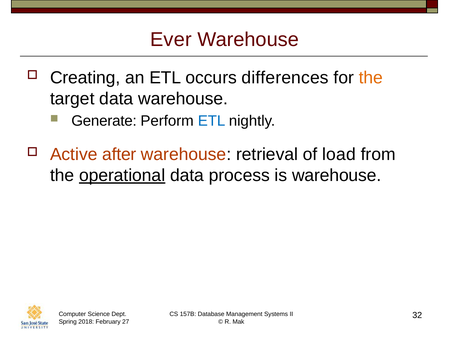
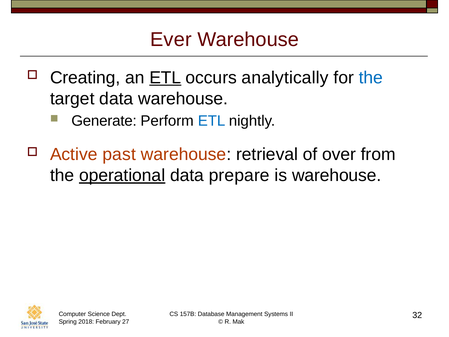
ETL at (165, 78) underline: none -> present
differences: differences -> analytically
the at (371, 78) colour: orange -> blue
after: after -> past
load: load -> over
process: process -> prepare
